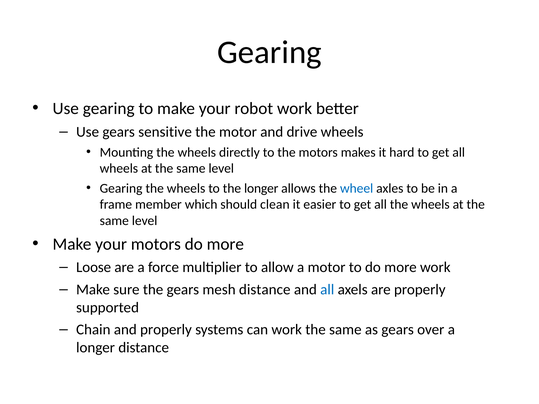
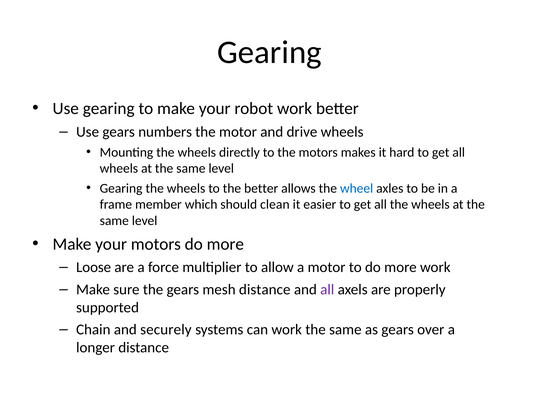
sensitive: sensitive -> numbers
the longer: longer -> better
all at (327, 290) colour: blue -> purple
and properly: properly -> securely
